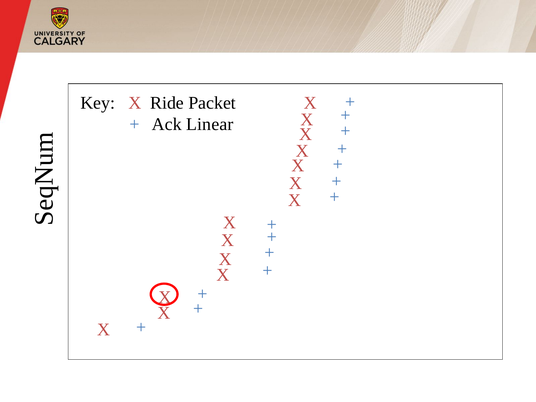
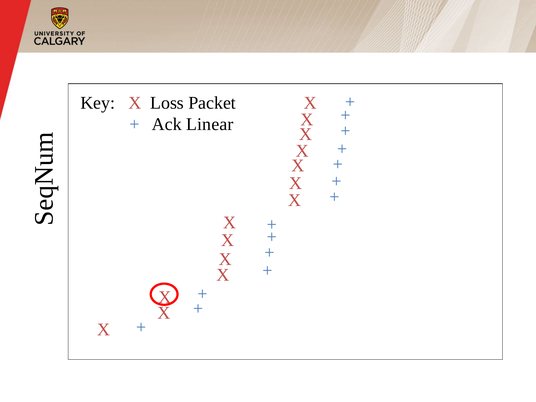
Ride: Ride -> Loss
